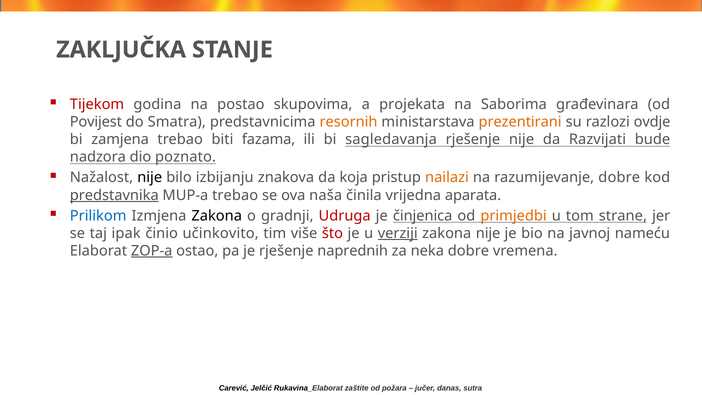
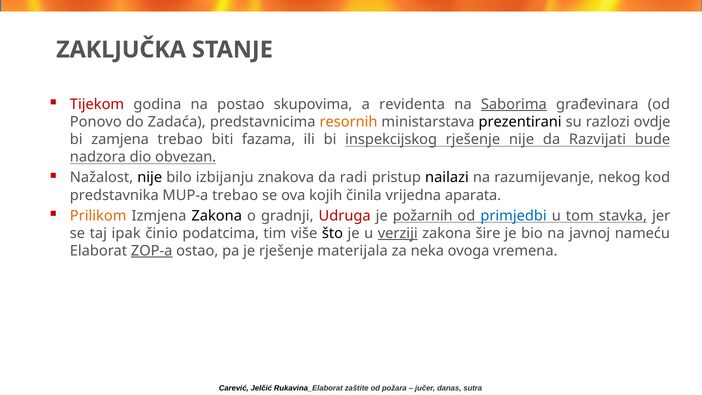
projekata: projekata -> revidenta
Saborima underline: none -> present
Povijest: Povijest -> Ponovo
Smatra: Smatra -> Zadaća
prezentirani colour: orange -> black
sagledavanja: sagledavanja -> inspekcijskog
poznato: poznato -> obvezan
koja: koja -> radi
nailazi colour: orange -> black
razumijevanje dobre: dobre -> nekog
predstavnika underline: present -> none
naša: naša -> kojih
Prilikom colour: blue -> orange
činjenica: činjenica -> požarnih
primjedbi colour: orange -> blue
strane: strane -> stavka
učinkovito: učinkovito -> podatcima
što colour: red -> black
zakona nije: nije -> šire
naprednih: naprednih -> materijala
neka dobre: dobre -> ovoga
